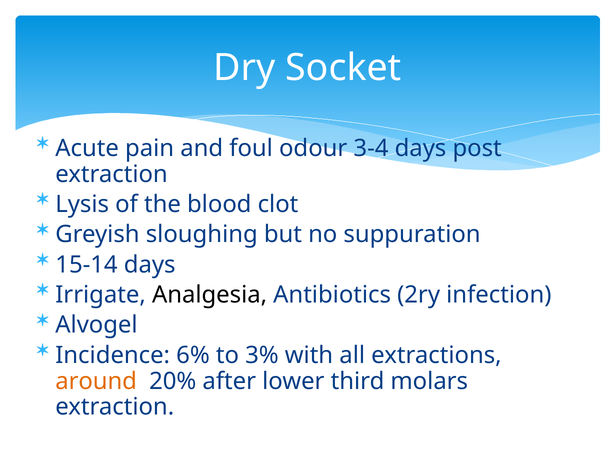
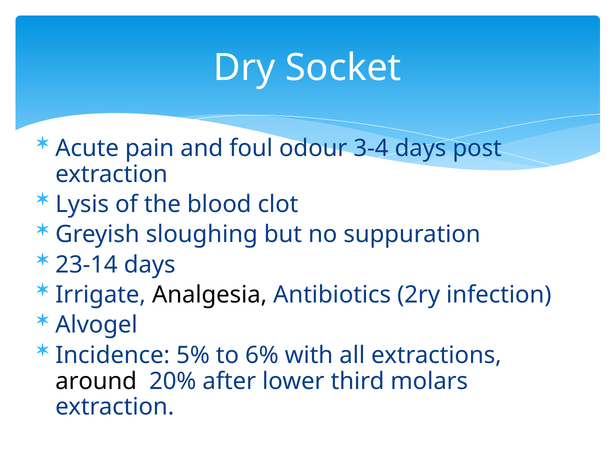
15-14: 15-14 -> 23-14
6%: 6% -> 5%
3%: 3% -> 6%
around colour: orange -> black
